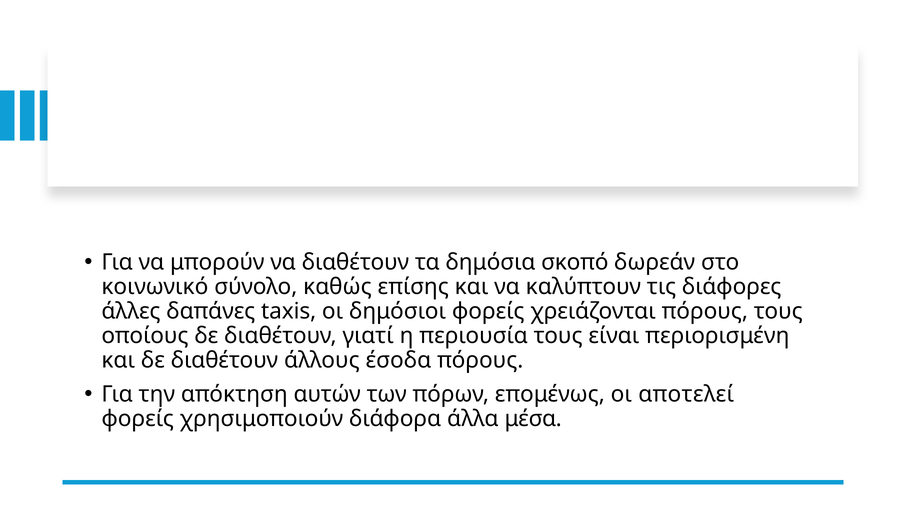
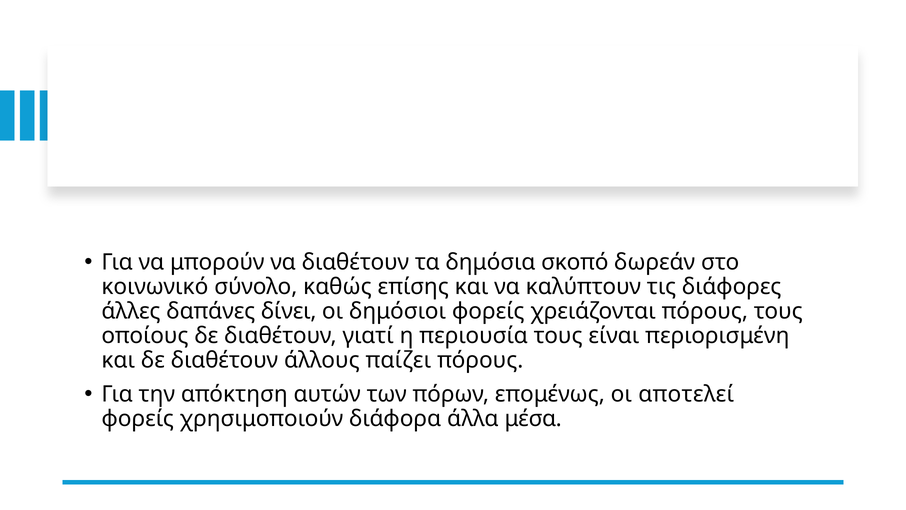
taxis: taxis -> δίνει
έσοδα: έσοδα -> παίζει
